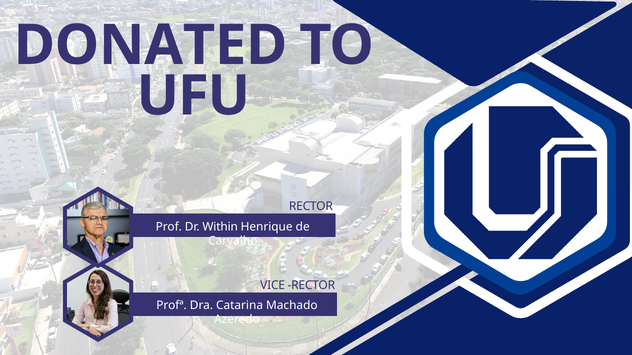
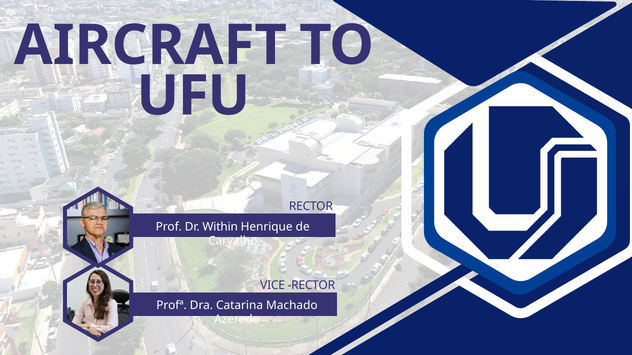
DONATED: DONATED -> AIRCRAFT
